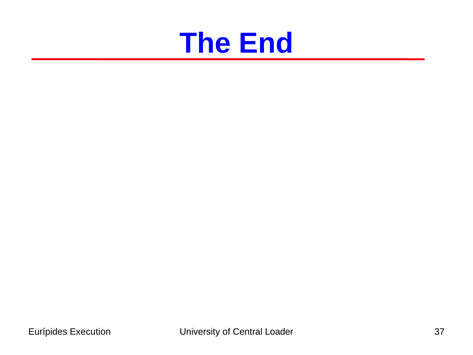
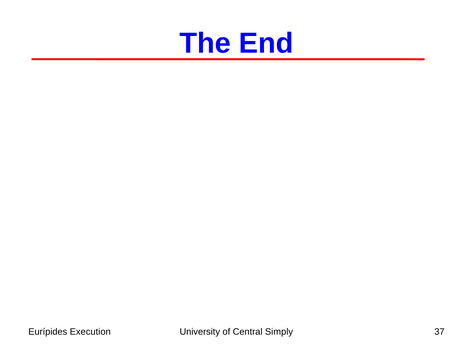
Loader: Loader -> Simply
